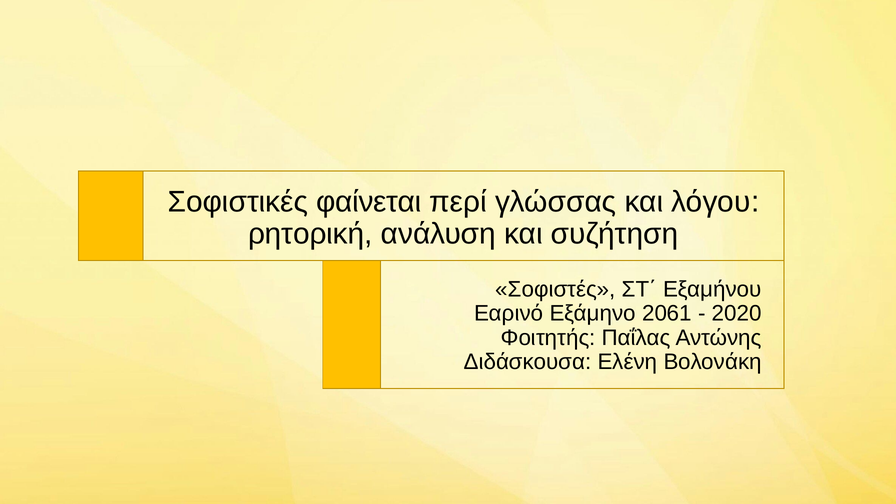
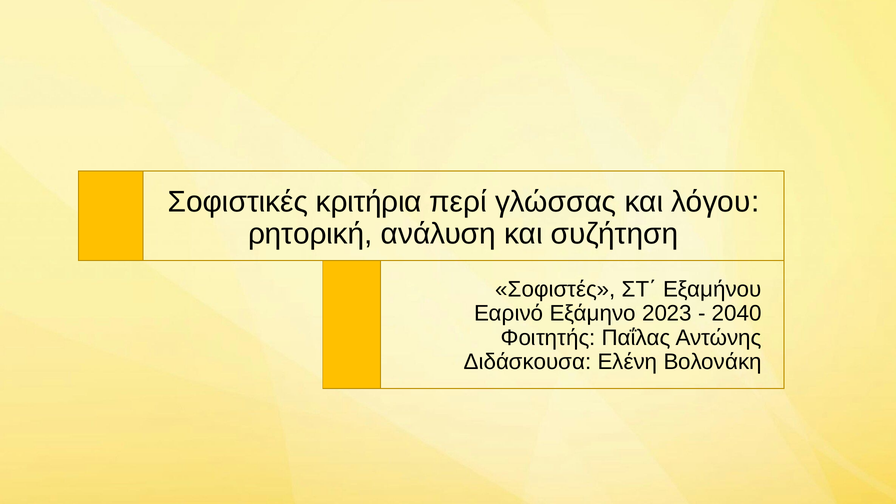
φαίνεται: φαίνεται -> κριτήρια
2061: 2061 -> 2023
2020: 2020 -> 2040
